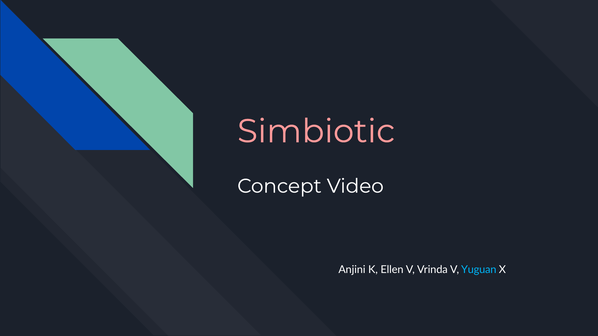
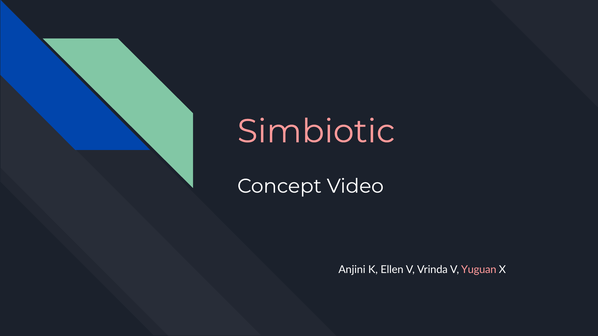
Yuguan colour: light blue -> pink
